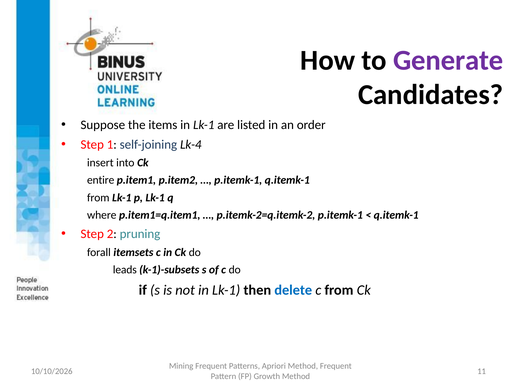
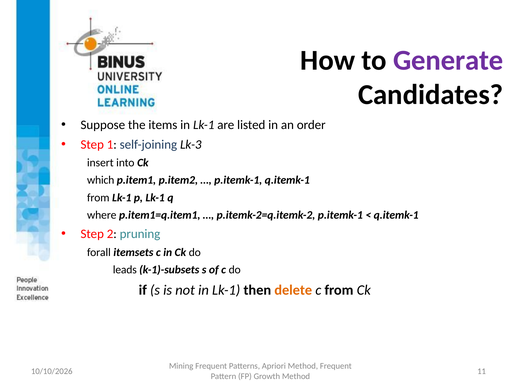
Lk-4: Lk-4 -> Lk-3
entire: entire -> which
delete colour: blue -> orange
